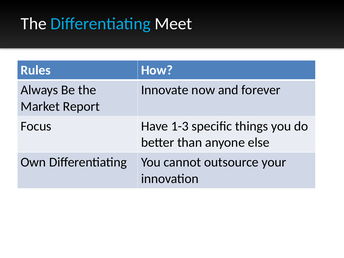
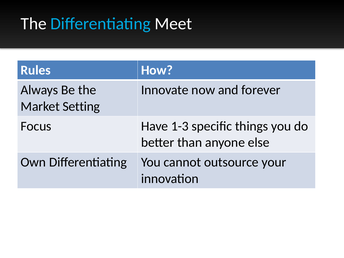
Report: Report -> Setting
